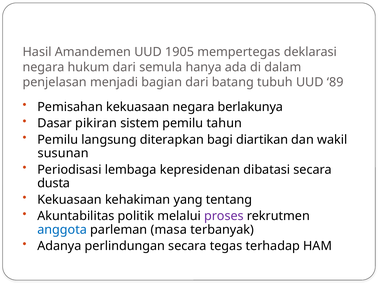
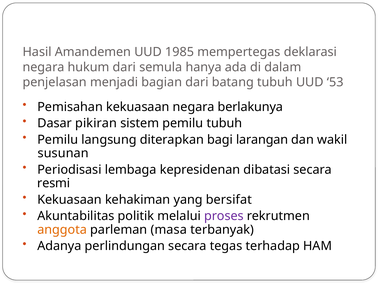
1905: 1905 -> 1985
89: 89 -> 53
pemilu tahun: tahun -> tubuh
diartikan: diartikan -> larangan
dusta: dusta -> resmi
tentang: tentang -> bersifat
anggota colour: blue -> orange
